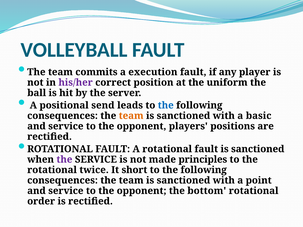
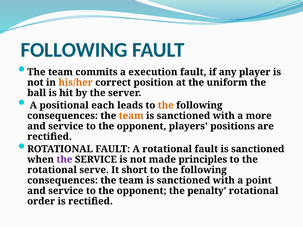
VOLLEYBALL at (74, 50): VOLLEYBALL -> FOLLOWING
his/her colour: purple -> orange
send: send -> each
the at (166, 105) colour: blue -> orange
basic: basic -> more
twice: twice -> serve
bottom: bottom -> penalty
